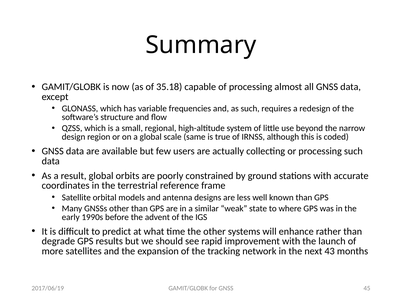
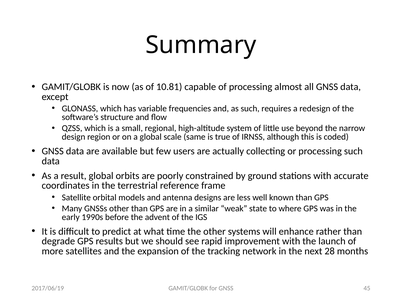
35.18: 35.18 -> 10.81
43: 43 -> 28
